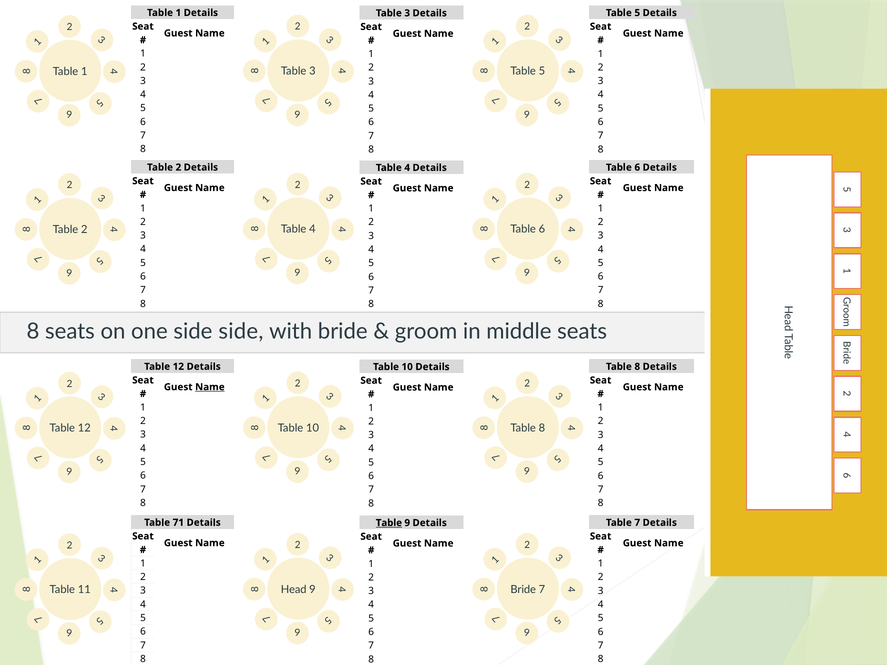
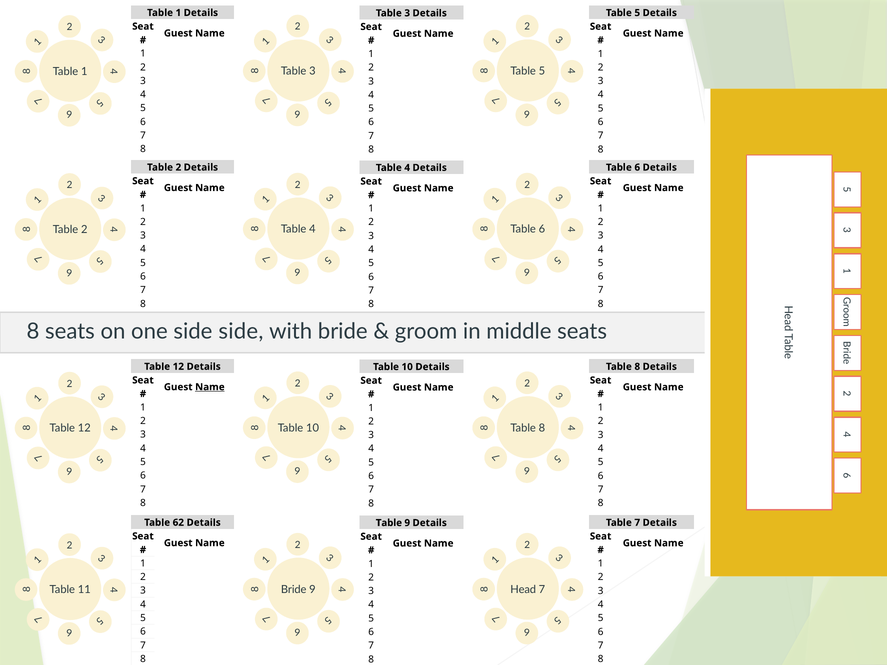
71: 71 -> 62
Table at (389, 523) underline: present -> none
Head at (294, 590): Head -> Bride
Bride at (523, 590): Bride -> Head
